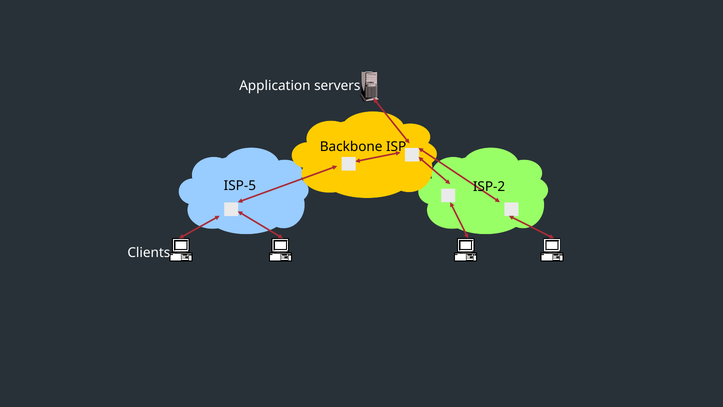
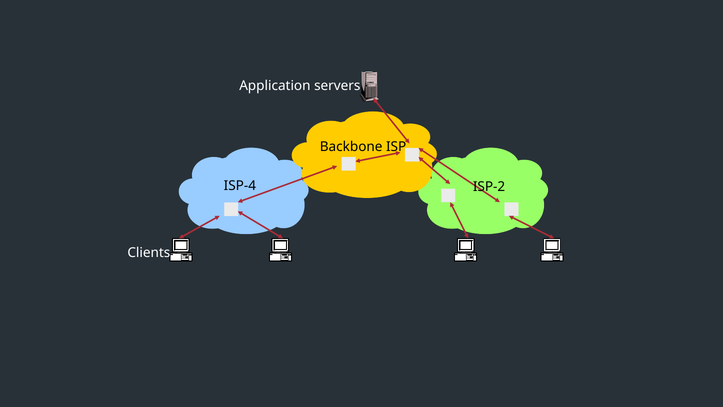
ISP-5: ISP-5 -> ISP-4
